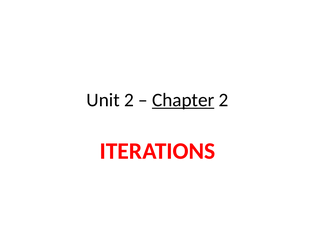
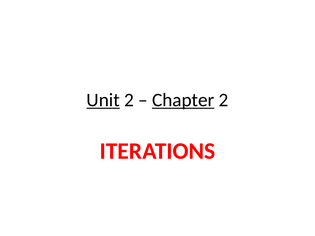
Unit underline: none -> present
